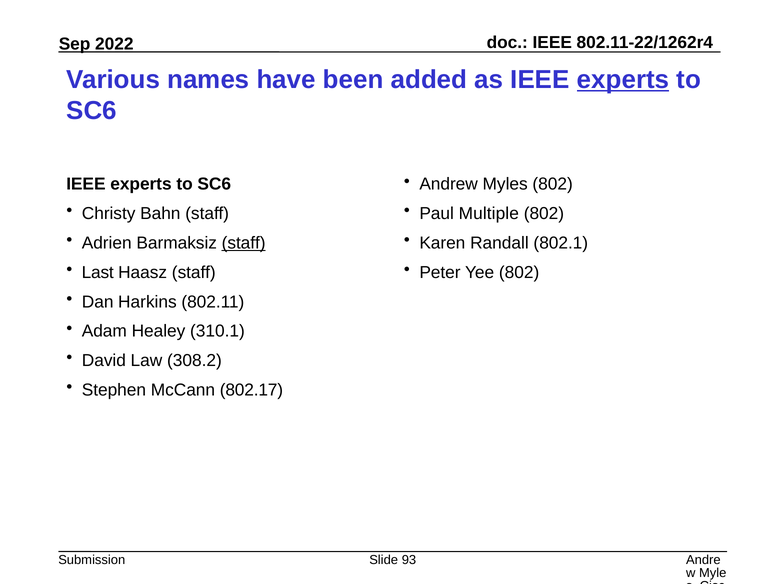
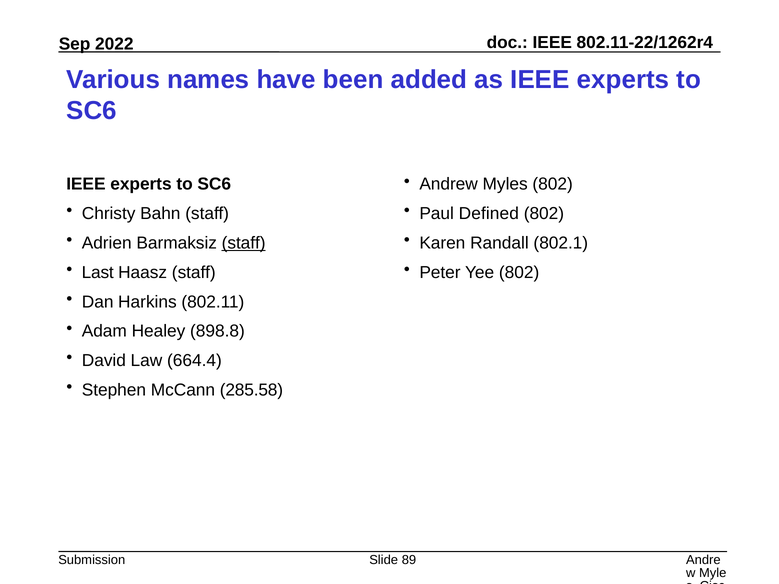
experts at (623, 80) underline: present -> none
Multiple: Multiple -> Defined
310.1: 310.1 -> 898.8
308.2: 308.2 -> 664.4
802.17: 802.17 -> 285.58
93: 93 -> 89
